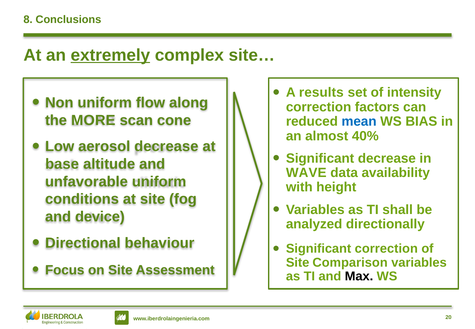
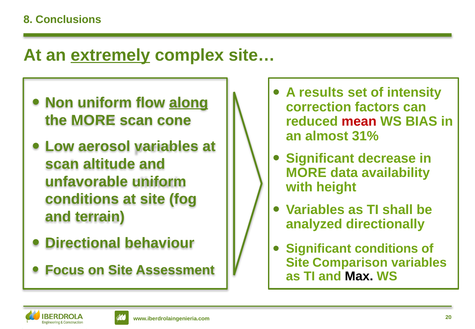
along underline: none -> present
mean colour: blue -> red
40%: 40% -> 31%
aerosol decrease: decrease -> variables
base at (62, 164): base -> scan
WAVE at (306, 173): WAVE -> MORE
device: device -> terrain
Significant correction: correction -> conditions
